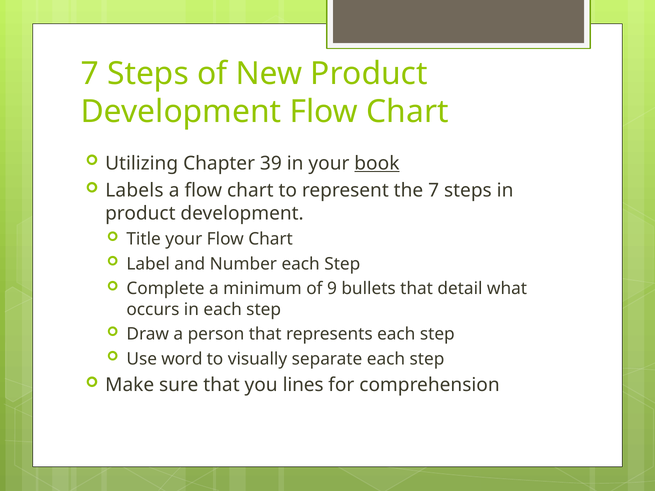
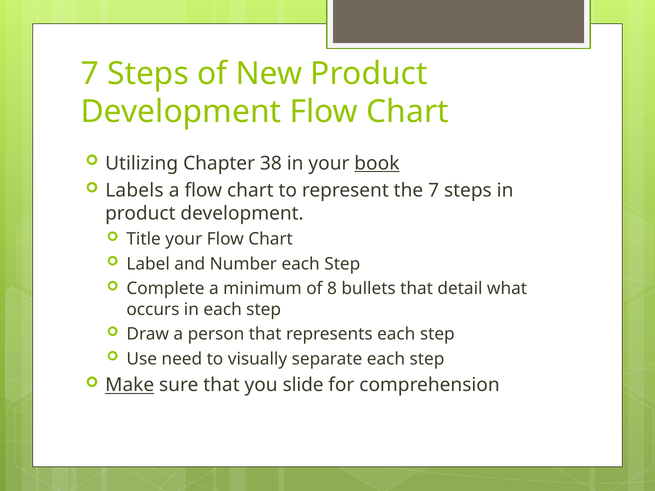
39: 39 -> 38
9: 9 -> 8
word: word -> need
Make underline: none -> present
lines: lines -> slide
